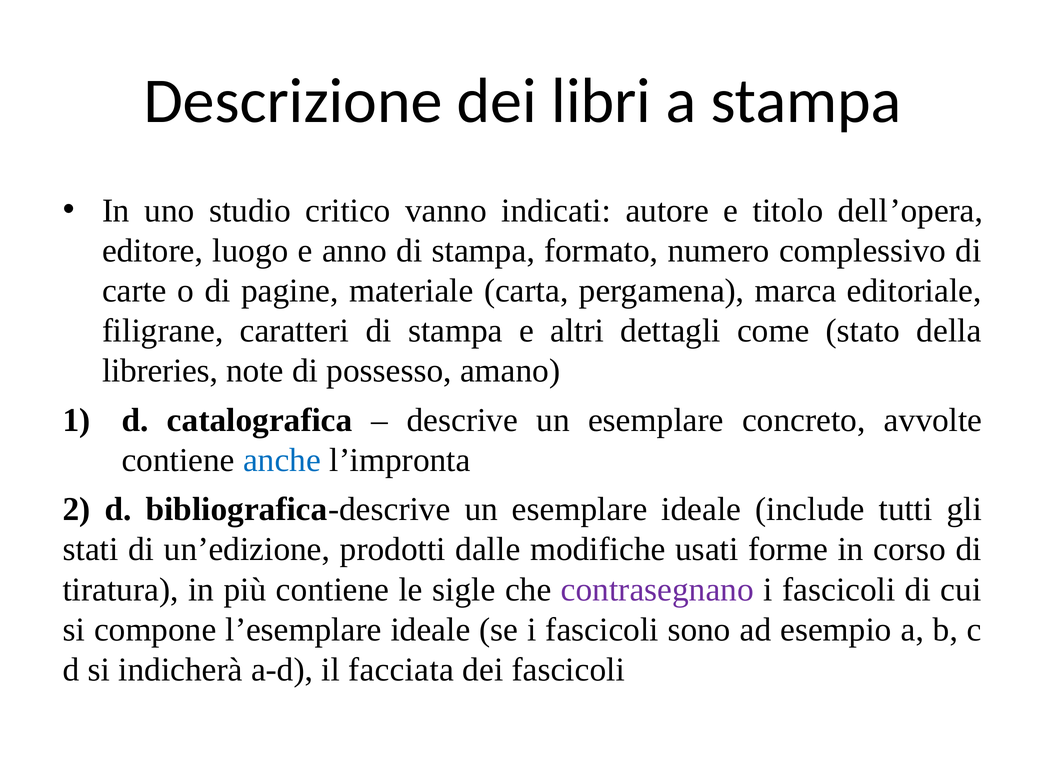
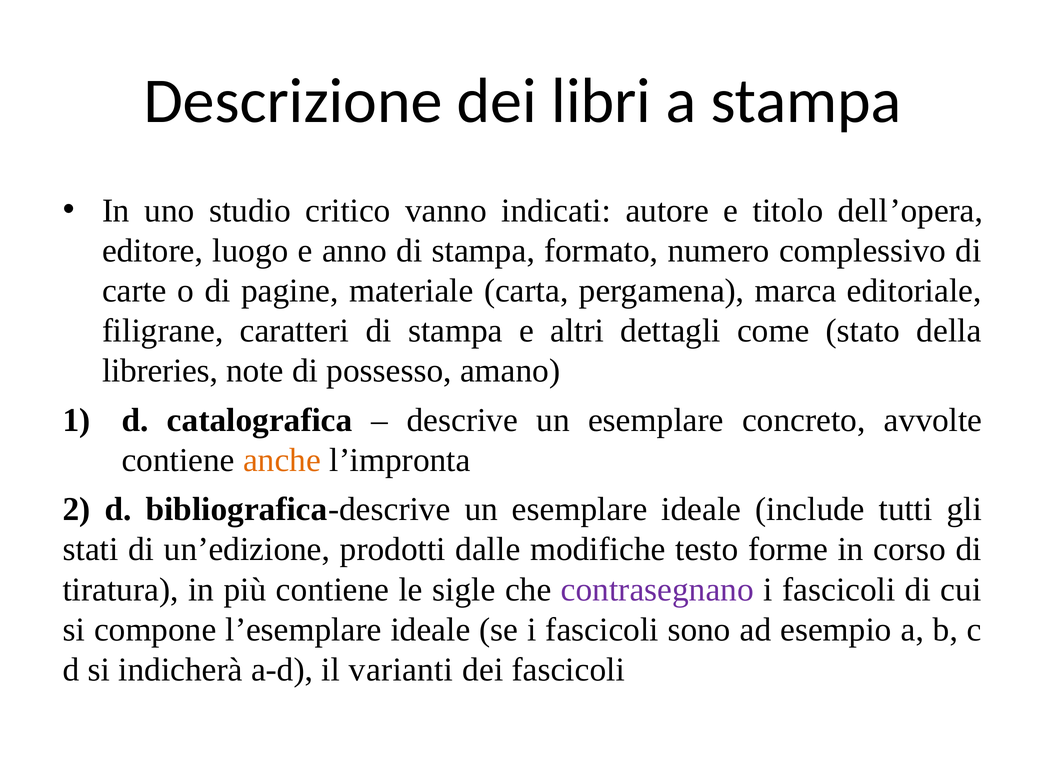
anche colour: blue -> orange
usati: usati -> testo
facciata: facciata -> varianti
